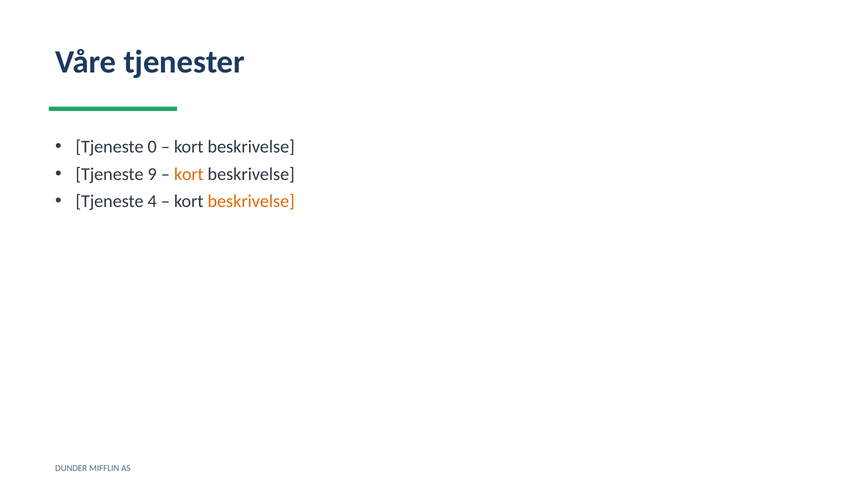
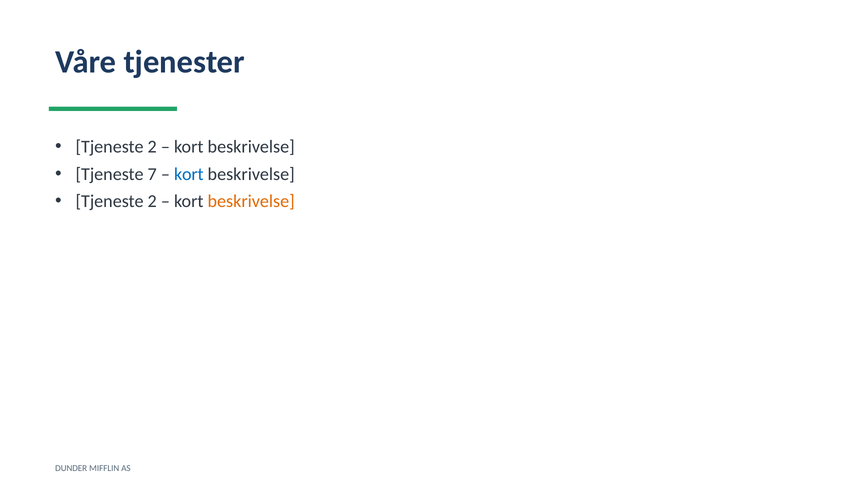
0 at (152, 147): 0 -> 2
9: 9 -> 7
kort at (189, 174) colour: orange -> blue
4 at (152, 201): 4 -> 2
